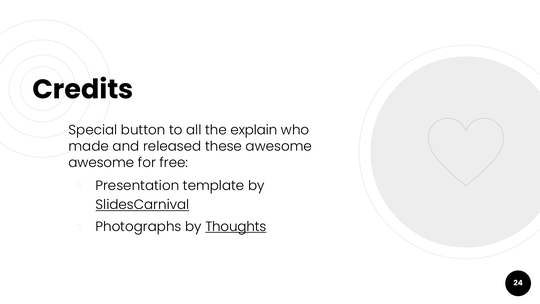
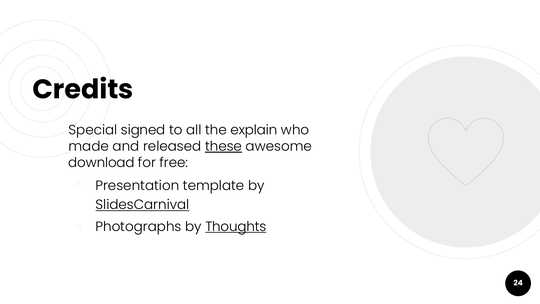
button: button -> signed
these underline: none -> present
awesome at (101, 162): awesome -> download
